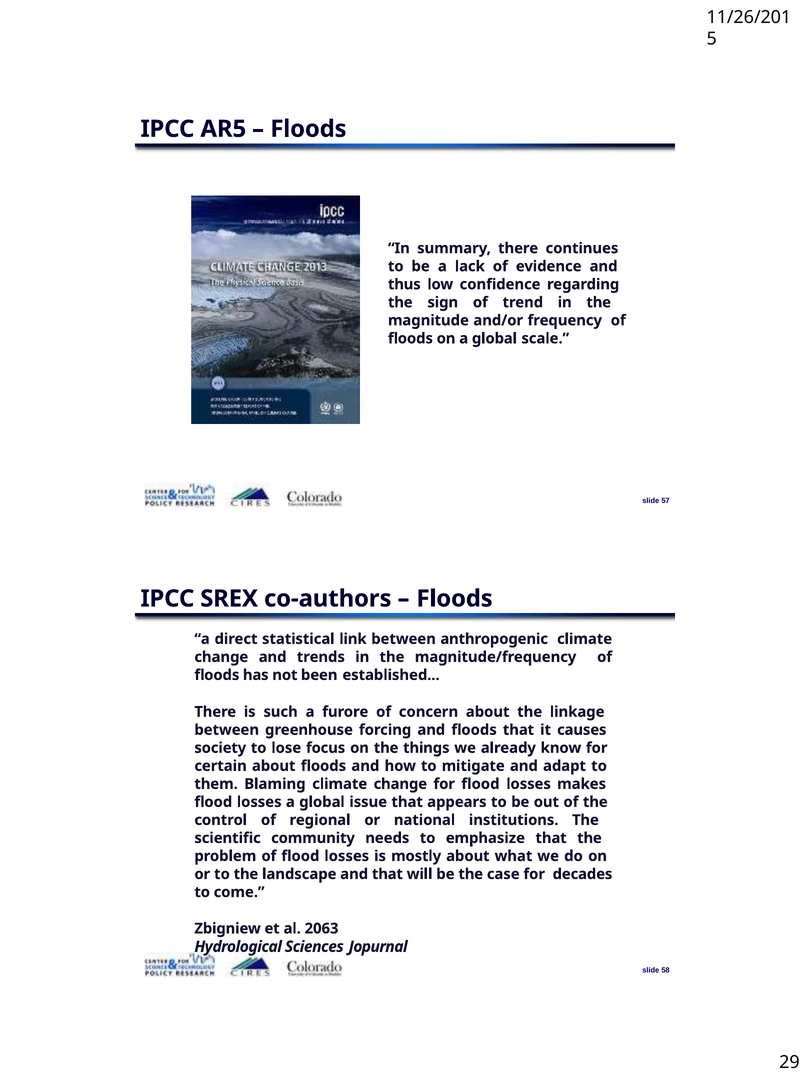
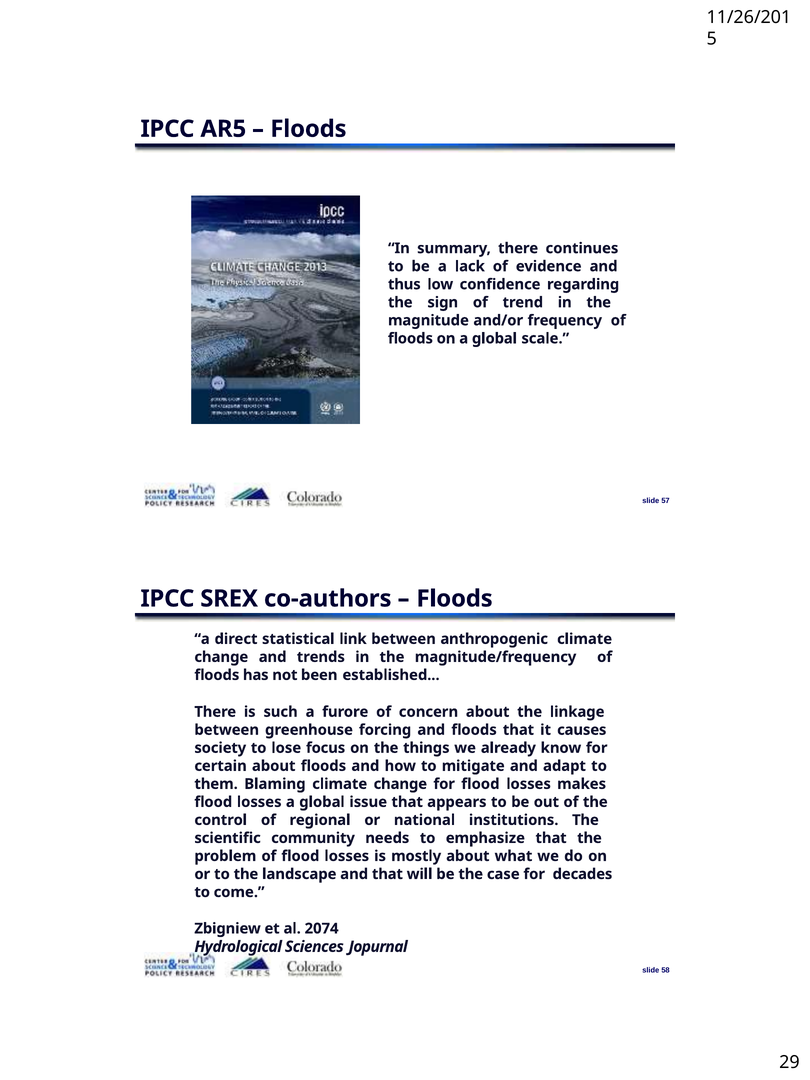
2063: 2063 -> 2074
